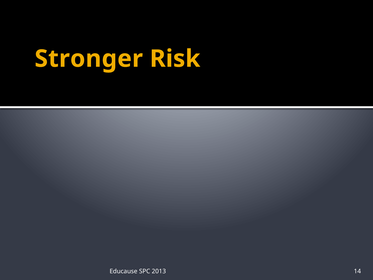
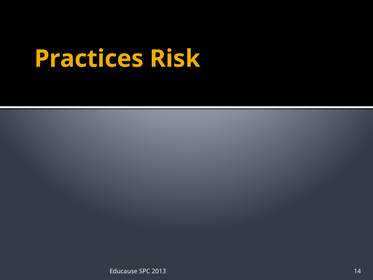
Stronger: Stronger -> Practices
